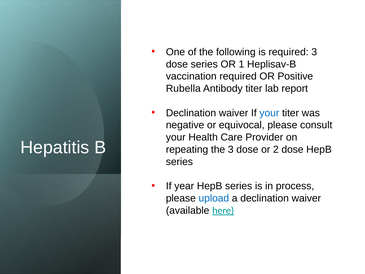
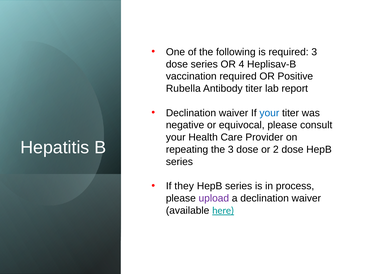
1: 1 -> 4
year: year -> they
upload colour: blue -> purple
